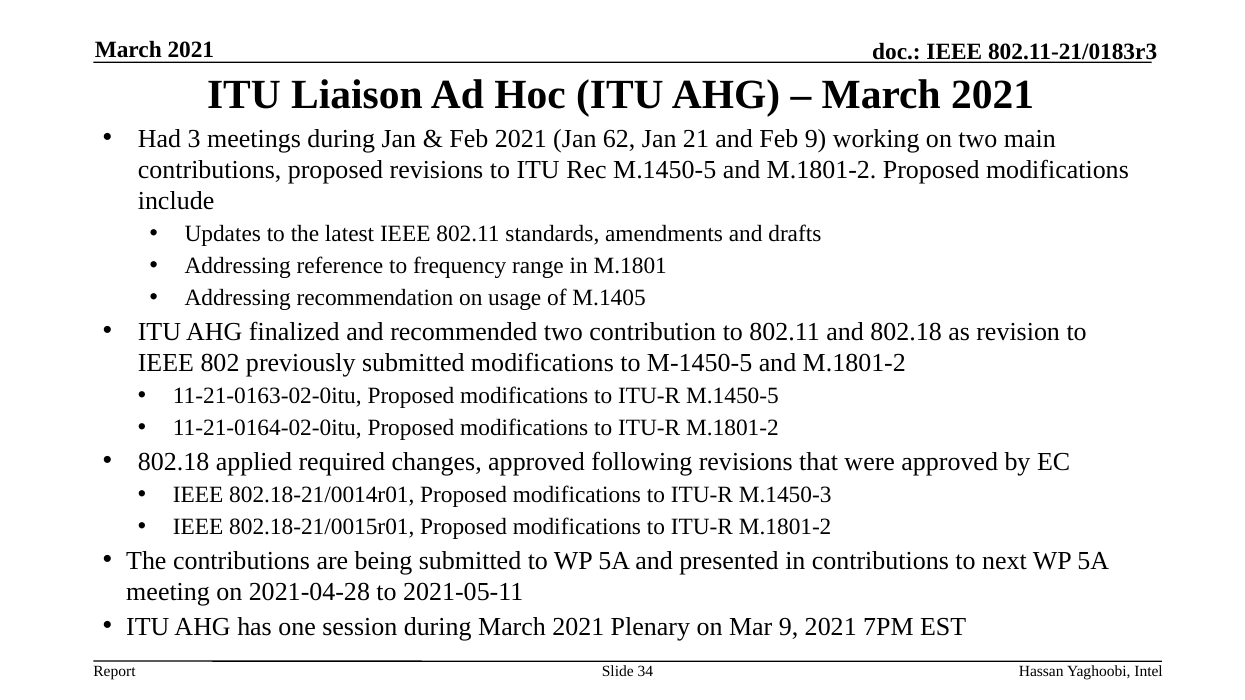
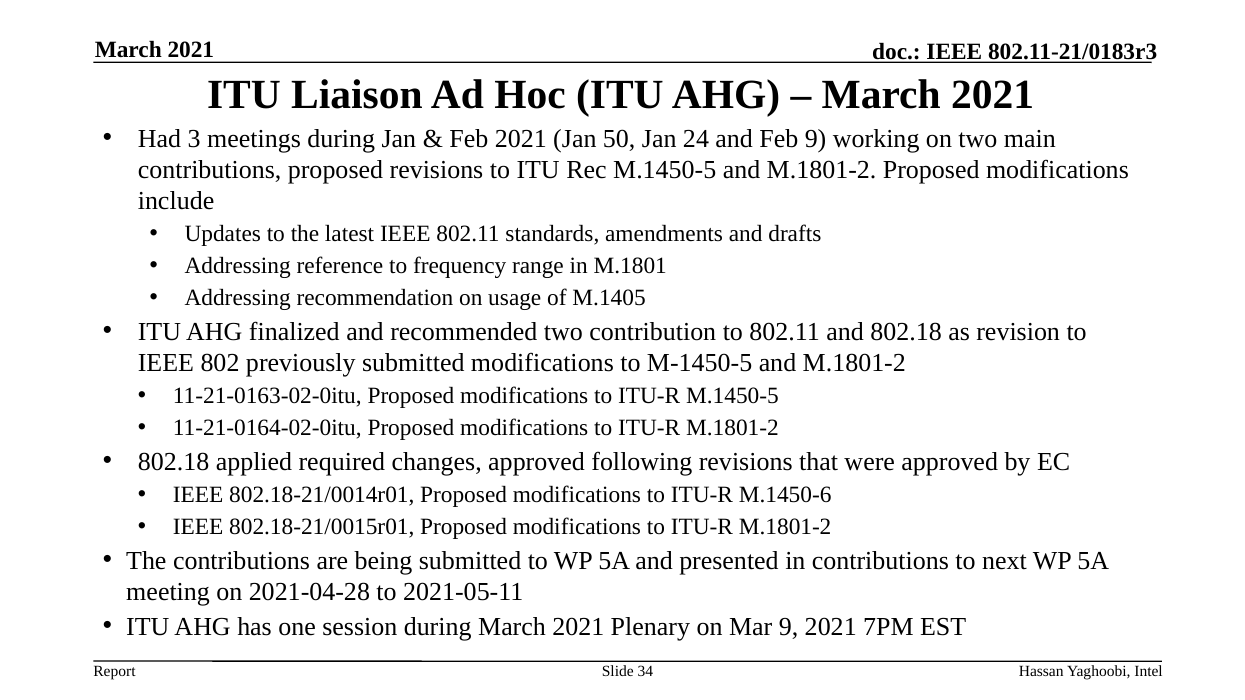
62: 62 -> 50
21: 21 -> 24
M.1450-3: M.1450-3 -> M.1450-6
